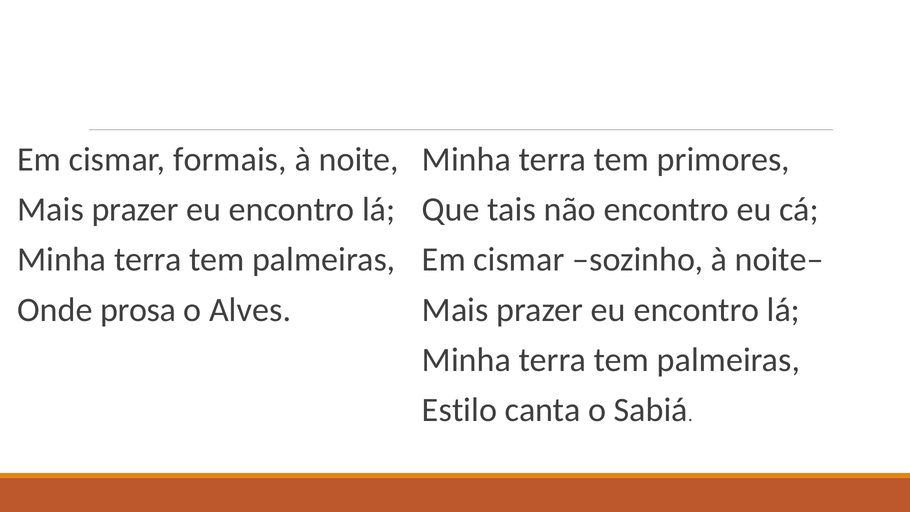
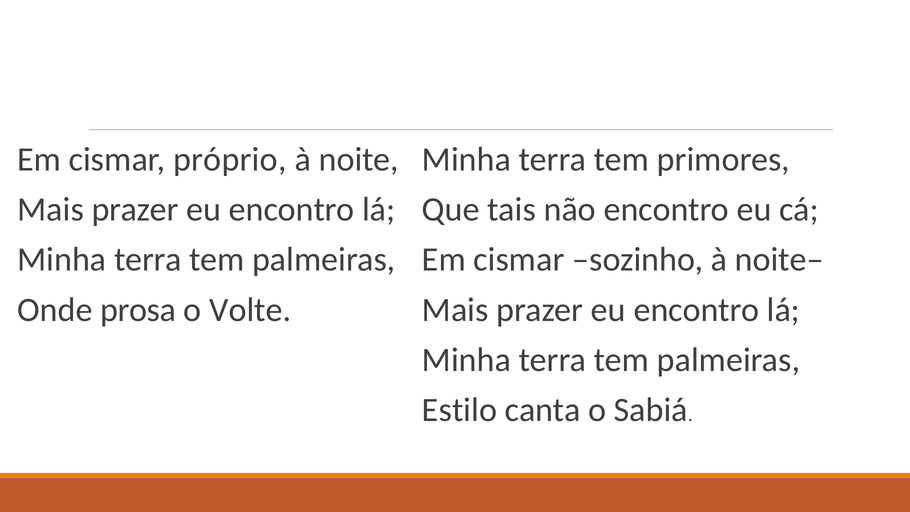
formais: formais -> próprio
Alves: Alves -> Volte
